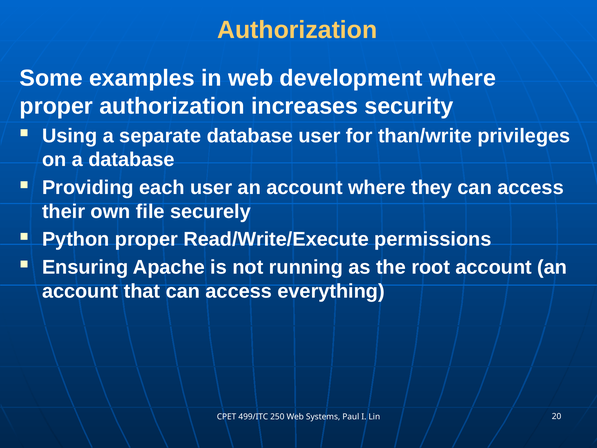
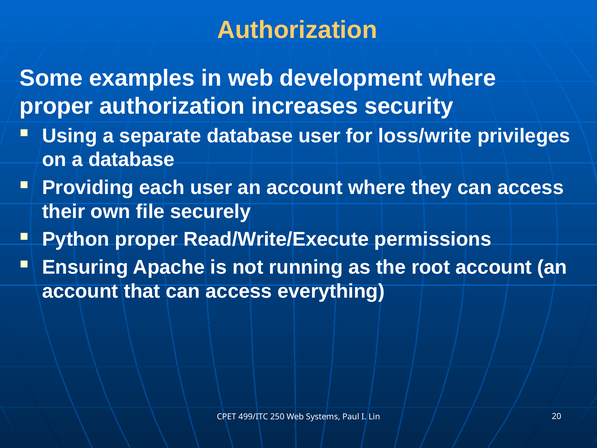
than/write: than/write -> loss/write
